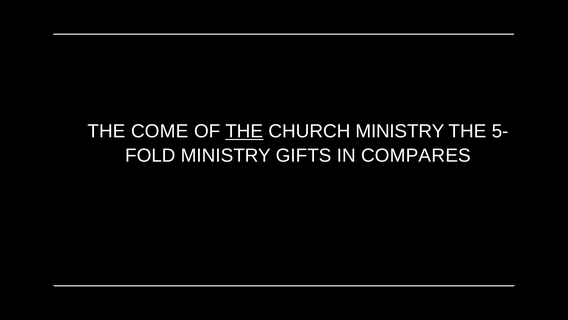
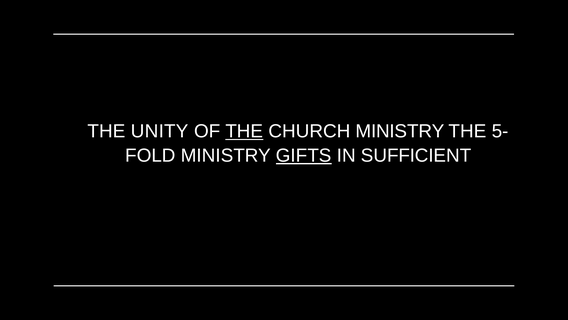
COME: COME -> UNITY
GIFTS underline: none -> present
COMPARES: COMPARES -> SUFFICIENT
